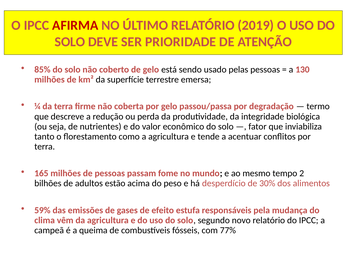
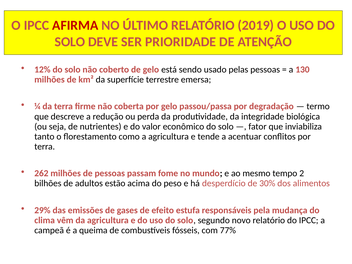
85%: 85% -> 12%
165: 165 -> 262
59%: 59% -> 29%
